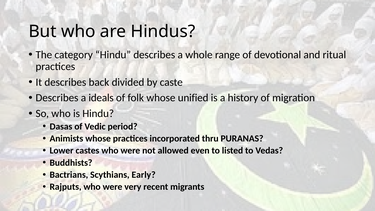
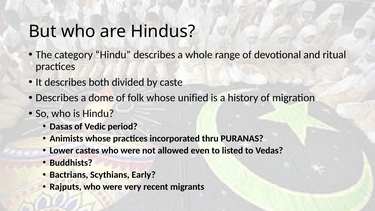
back: back -> both
ideals: ideals -> dome
